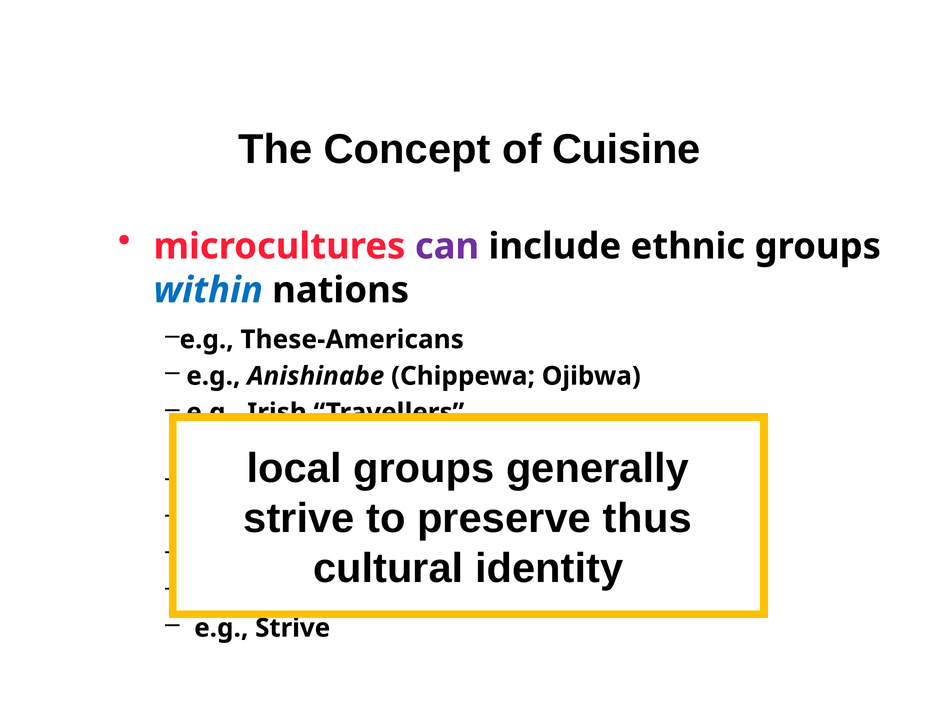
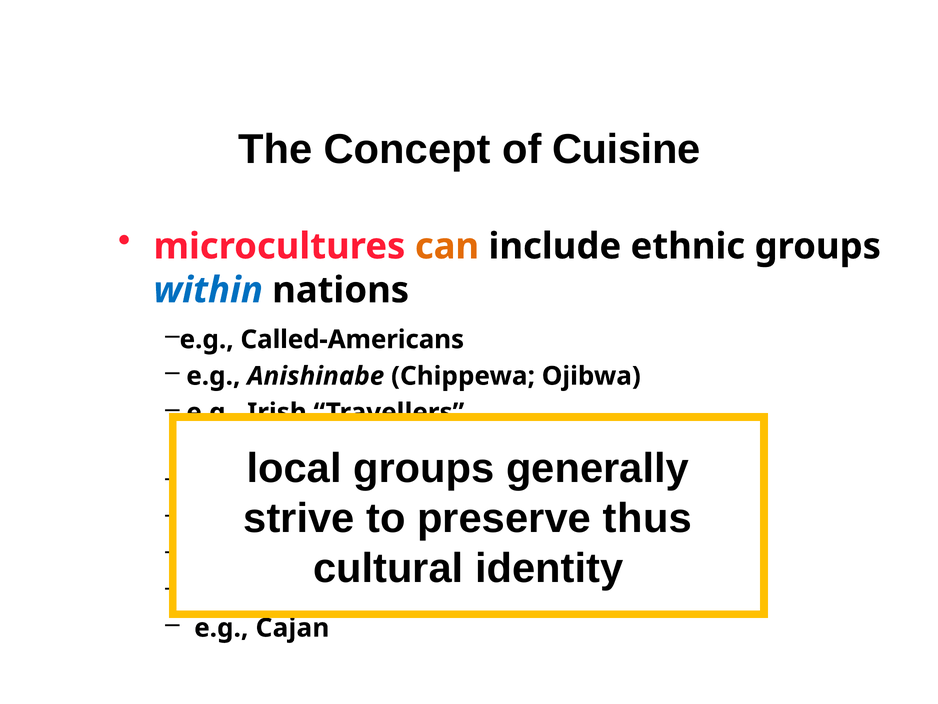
can colour: purple -> orange
These-Americans: These-Americans -> Called-Americans
e.g Strive: Strive -> Cajan
